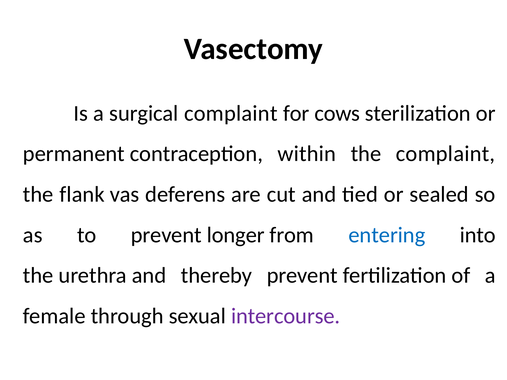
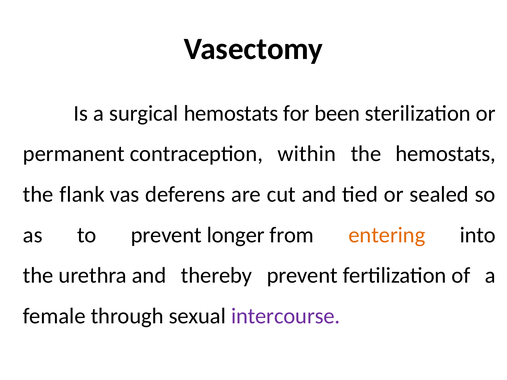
surgical complaint: complaint -> hemostats
cows: cows -> been
the complaint: complaint -> hemostats
entering colour: blue -> orange
